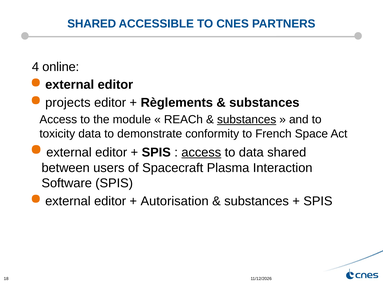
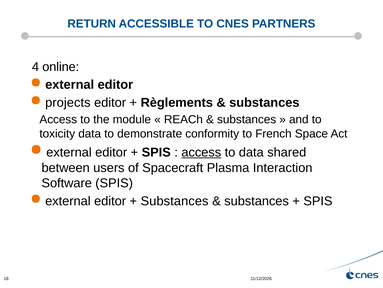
SHARED at (92, 24): SHARED -> RETURN
substances at (247, 119) underline: present -> none
Autorisation at (175, 201): Autorisation -> Substances
